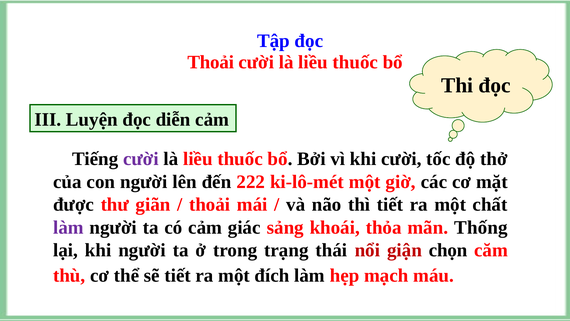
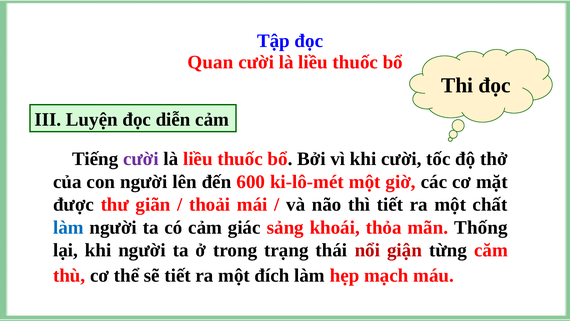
Thoải at (211, 62): Thoải -> Quan
222: 222 -> 600
làm at (68, 227) colour: purple -> blue
chọn: chọn -> từng
